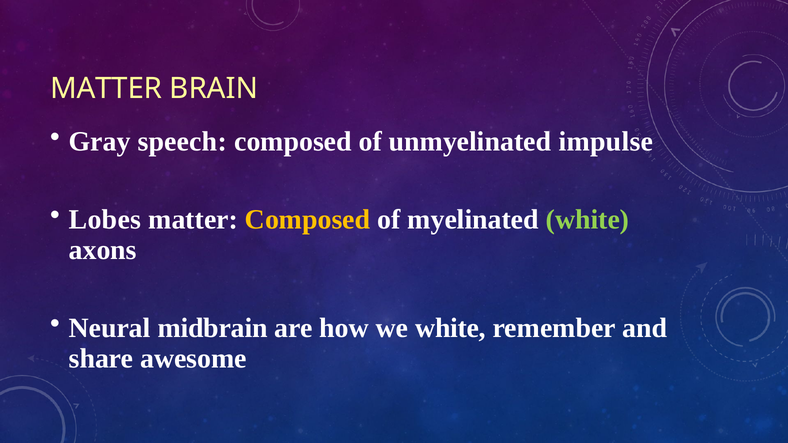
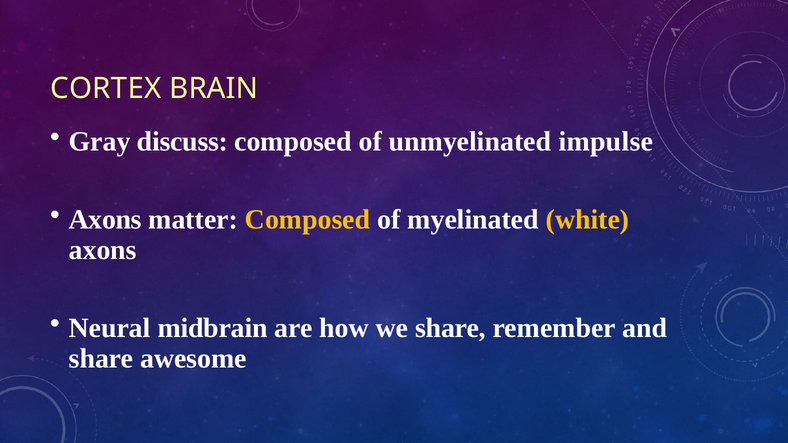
MATTER at (106, 89): MATTER -> CORTEX
speech: speech -> discuss
Lobes at (105, 220): Lobes -> Axons
white at (587, 220) colour: light green -> yellow
we white: white -> share
